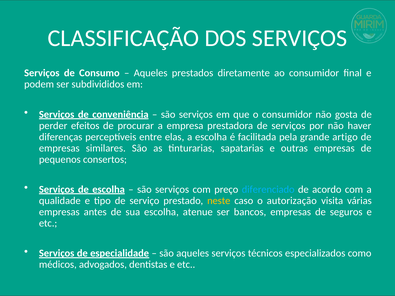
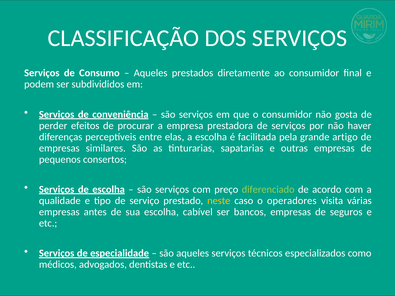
diferenciado colour: light blue -> light green
autorização: autorização -> operadores
atenue: atenue -> cabível
